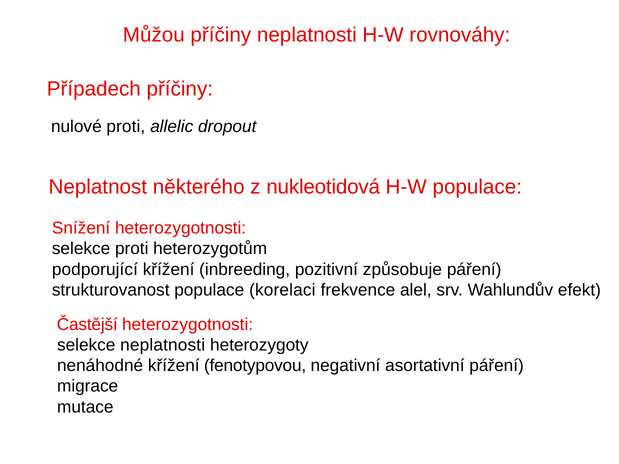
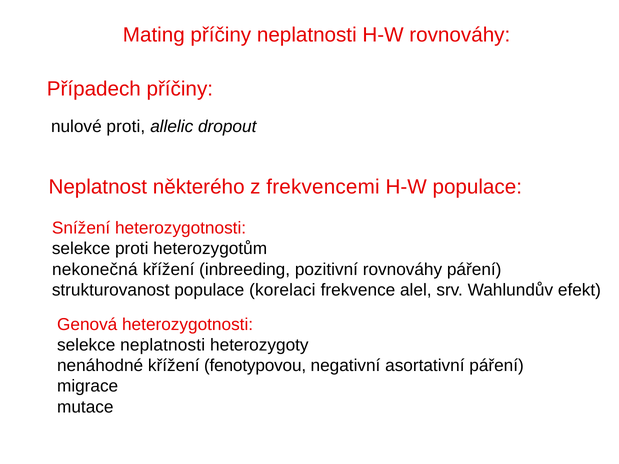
Můžou: Můžou -> Mating
nukleotidová: nukleotidová -> frekvencemi
podporující: podporující -> nekonečná
pozitivní způsobuje: způsobuje -> rovnováhy
Častější: Častější -> Genová
